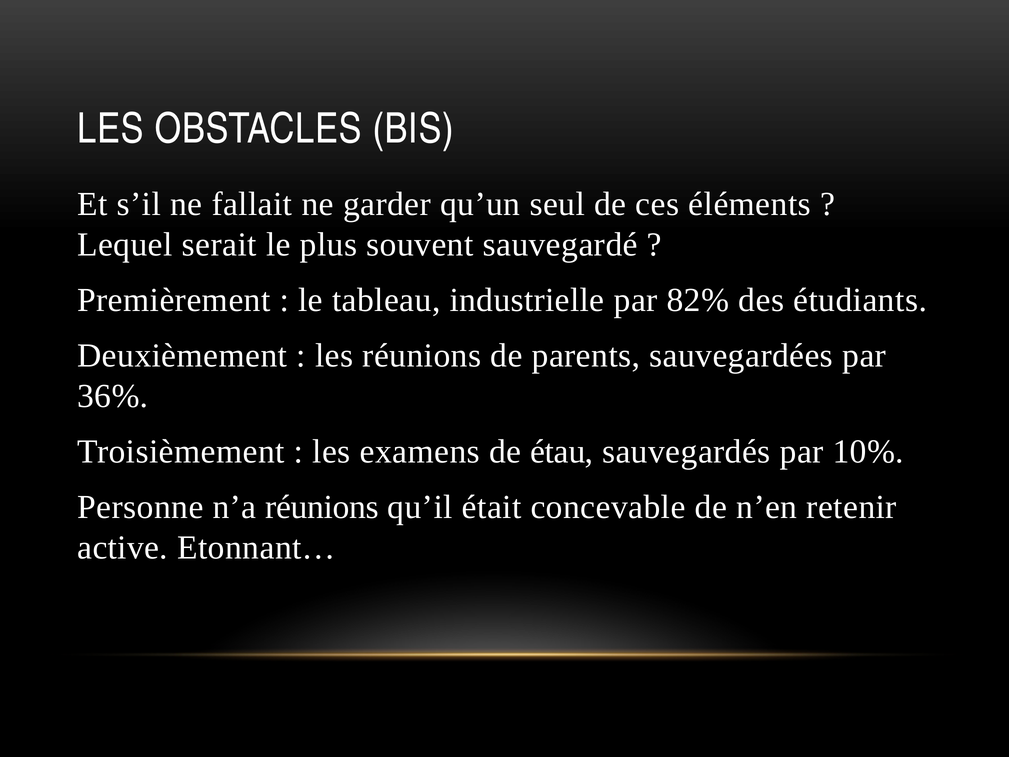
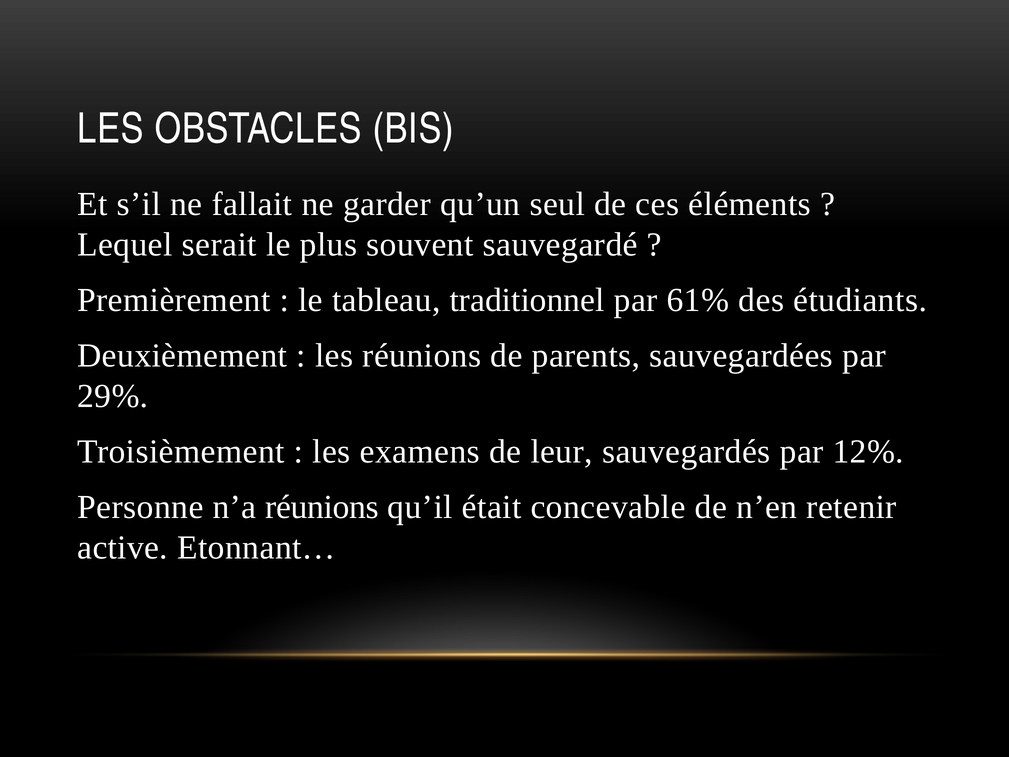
industrielle: industrielle -> traditionnel
82%: 82% -> 61%
36%: 36% -> 29%
étau: étau -> leur
10%: 10% -> 12%
